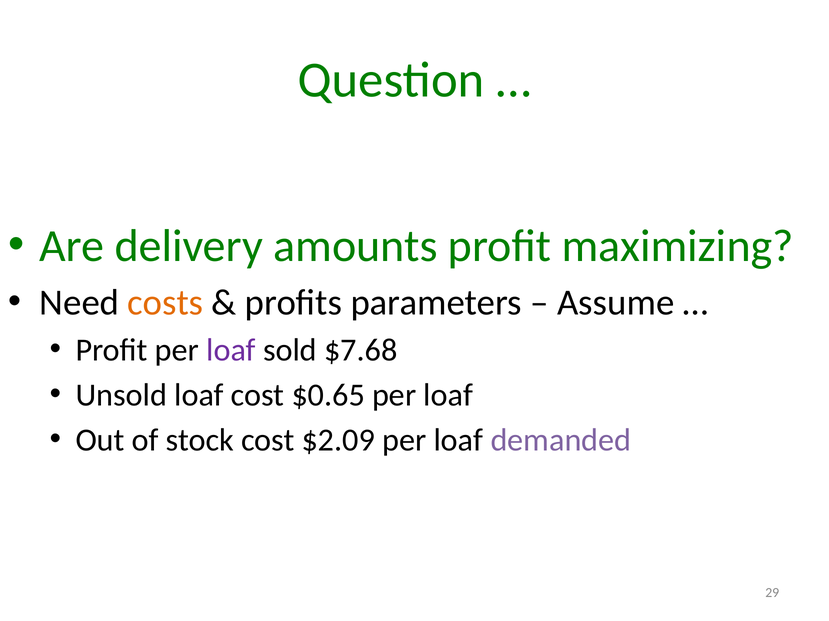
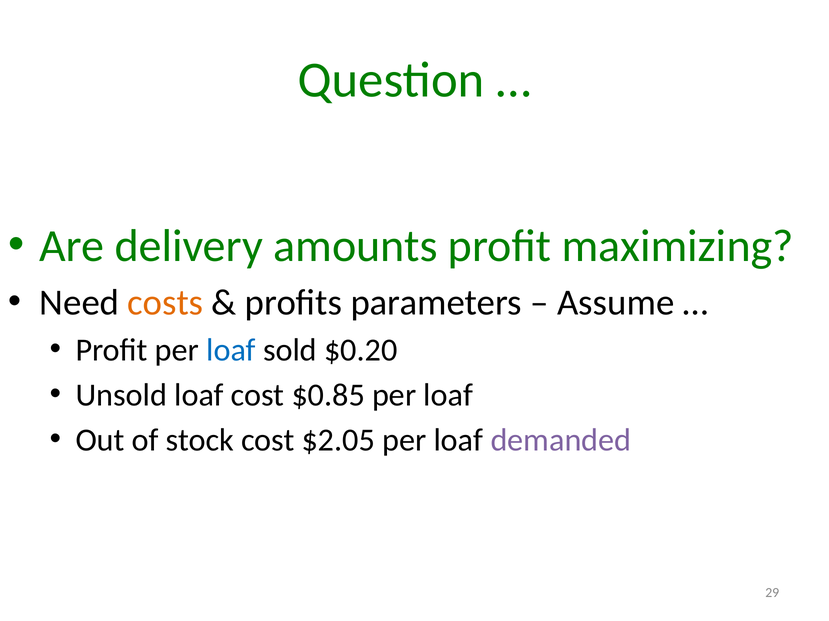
loaf at (231, 350) colour: purple -> blue
$7.68: $7.68 -> $0.20
$0.65: $0.65 -> $0.85
$2.09: $2.09 -> $2.05
